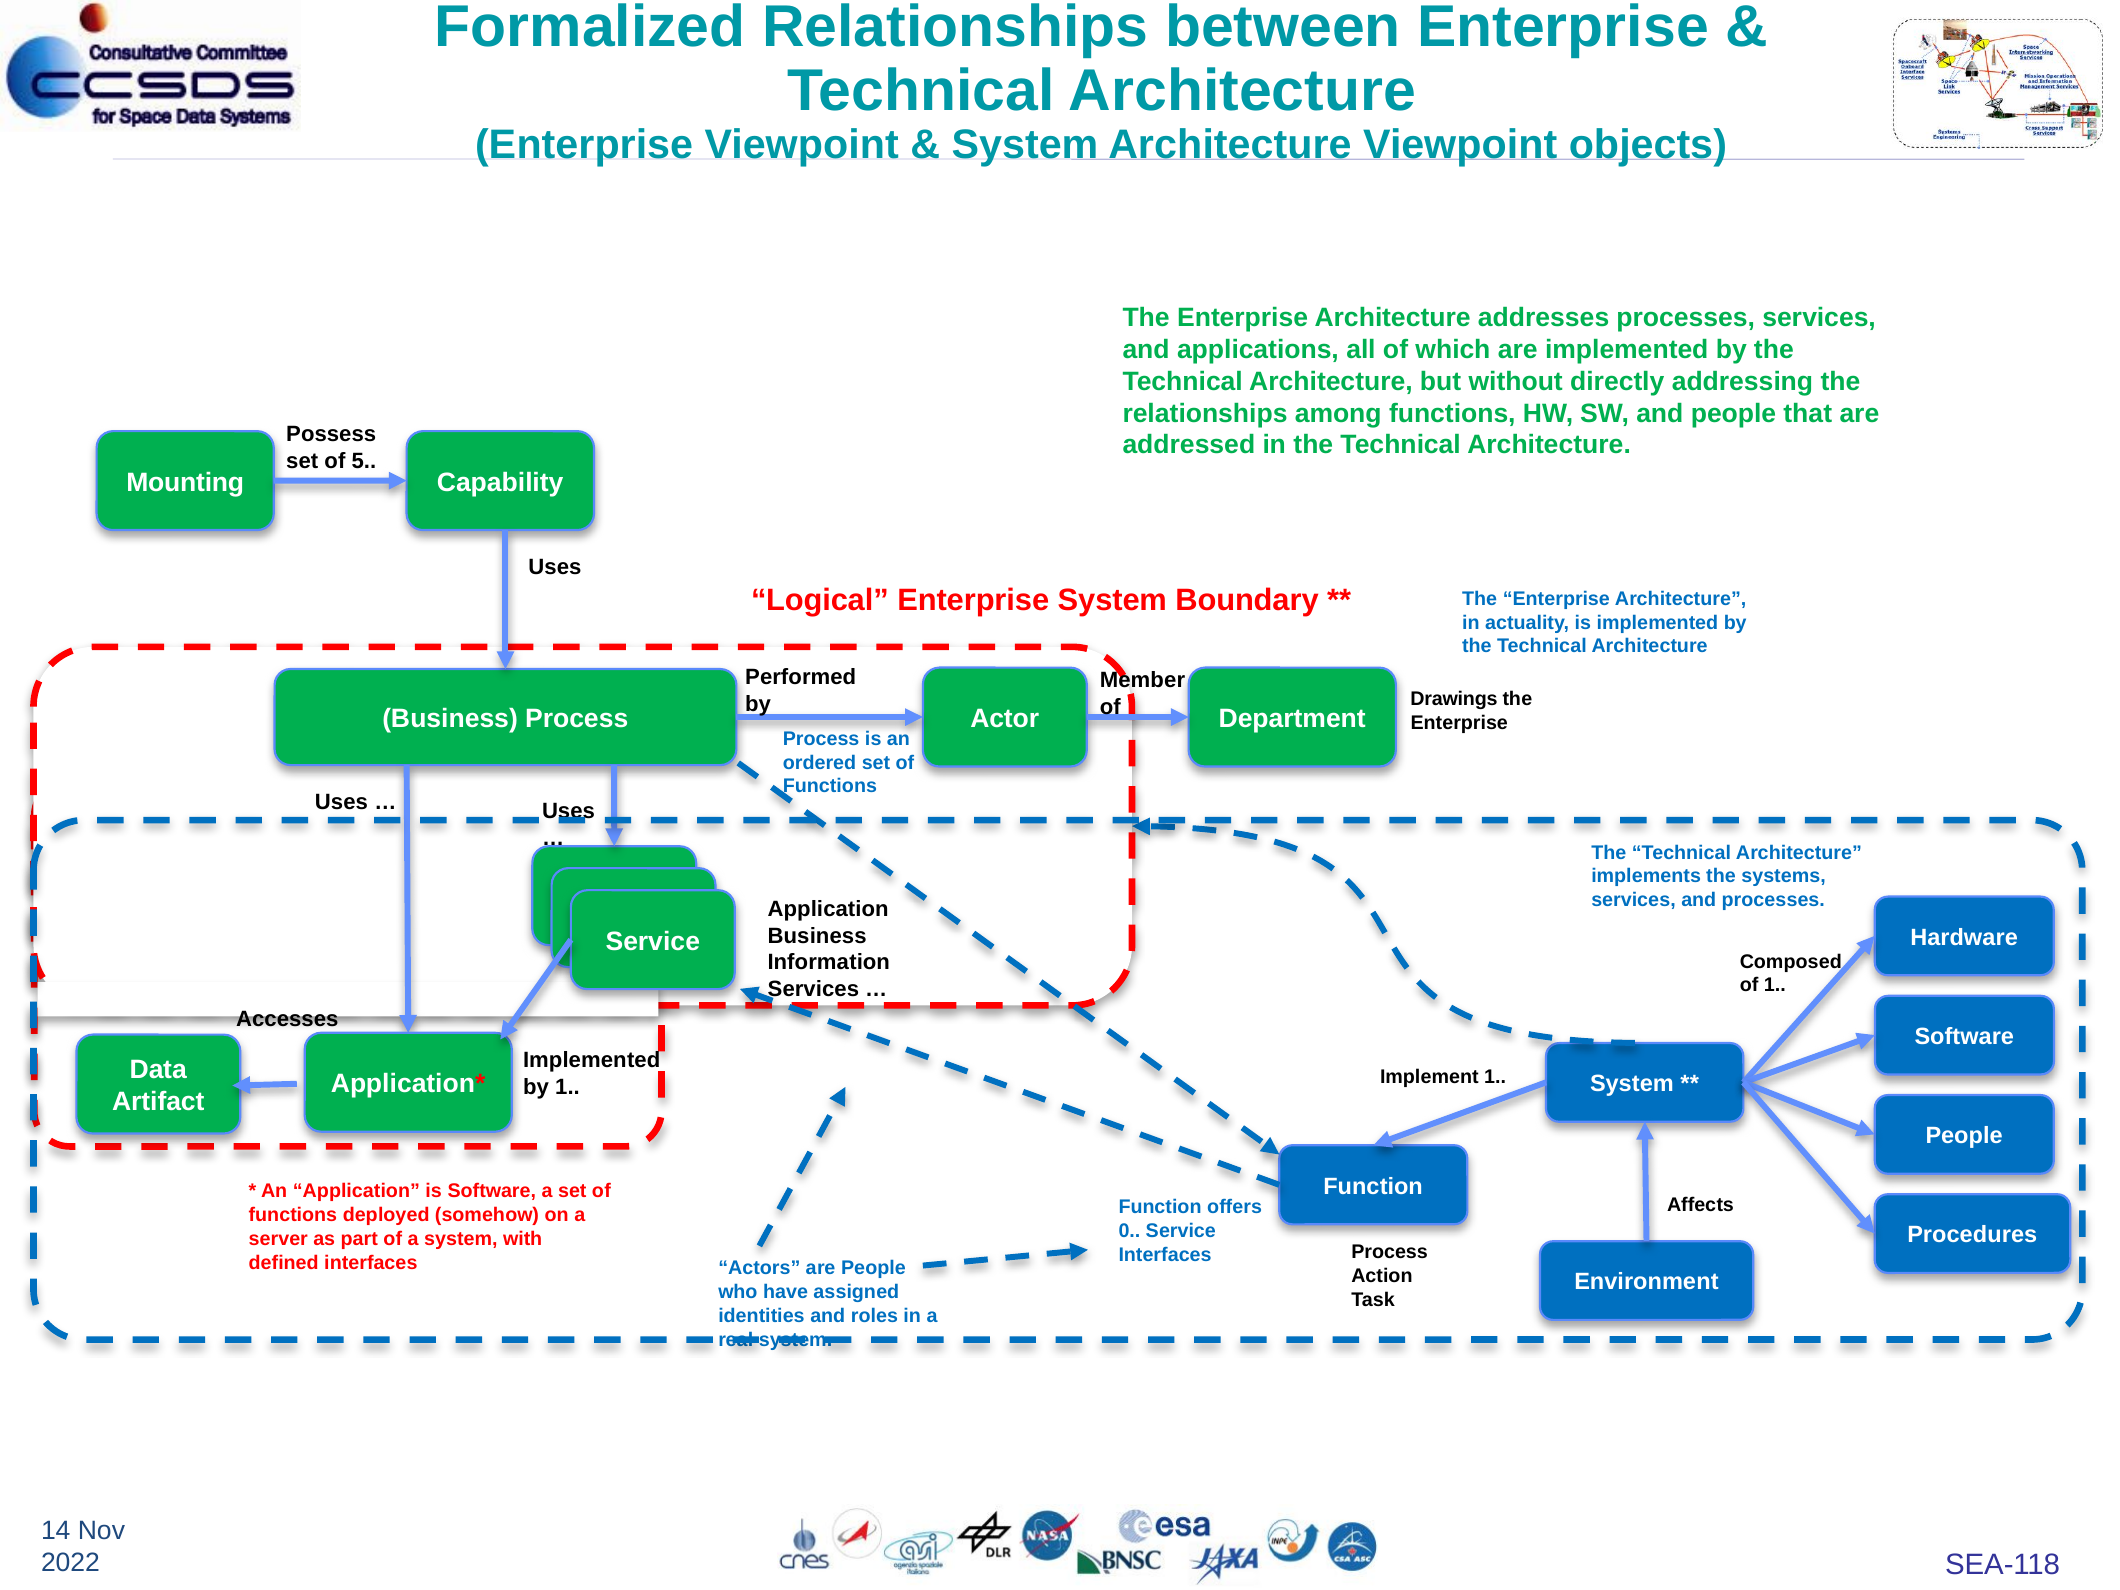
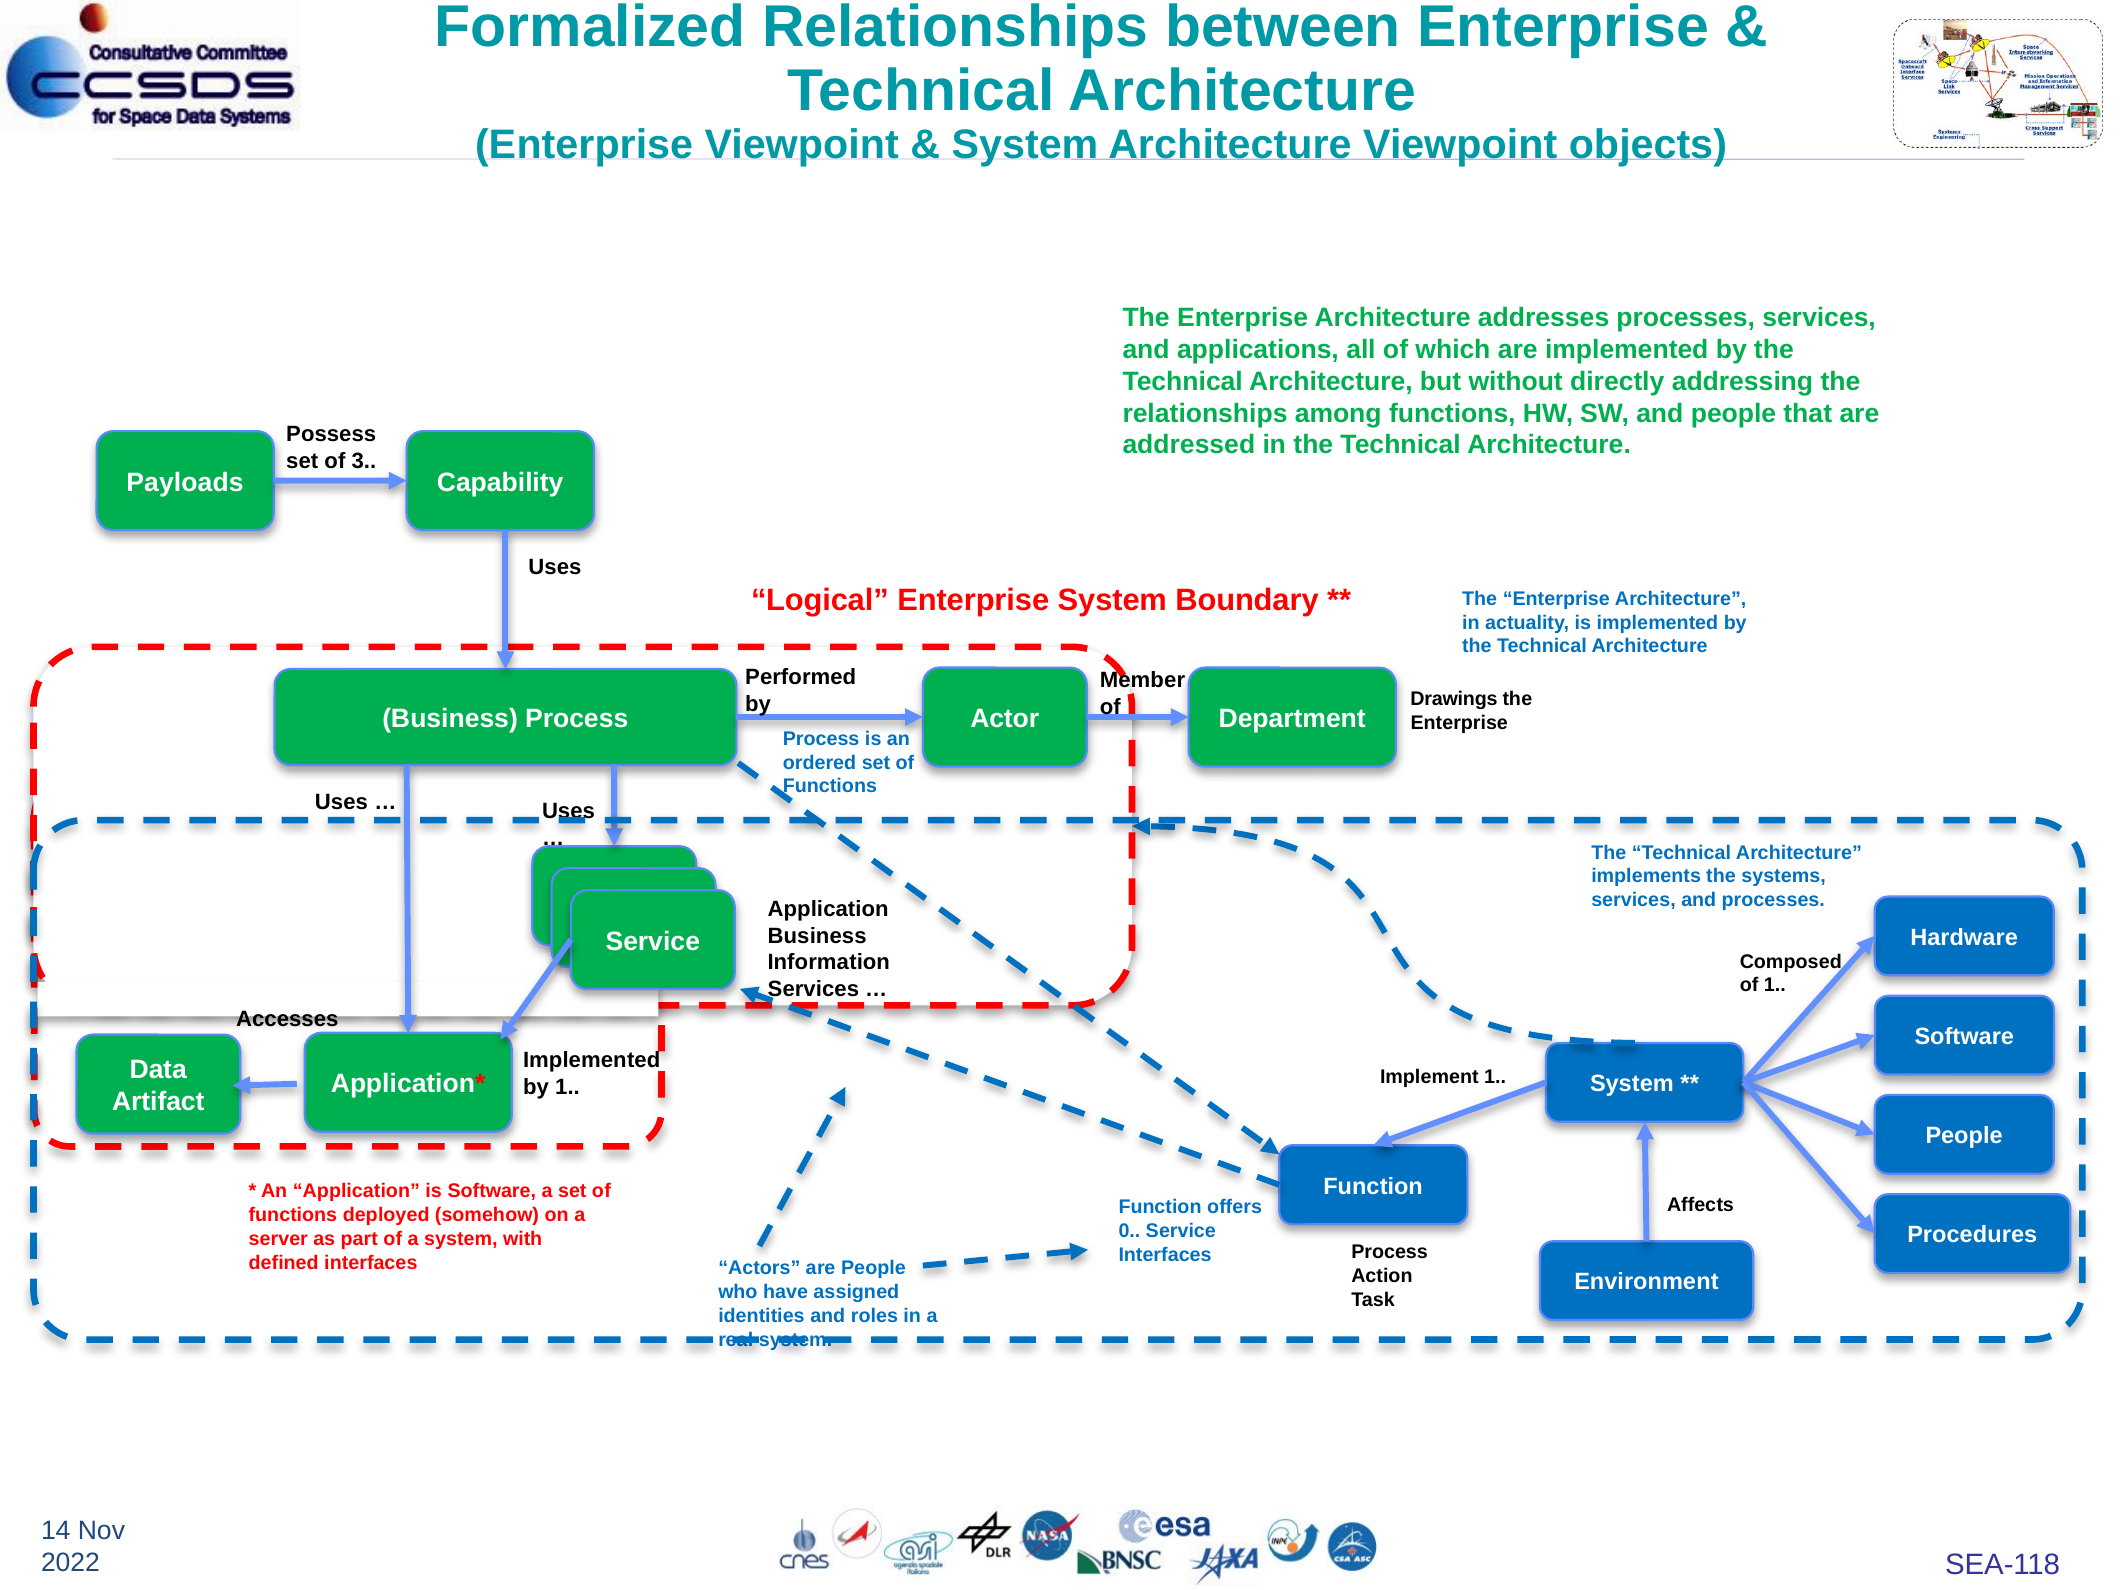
5: 5 -> 3
Mounting: Mounting -> Payloads
